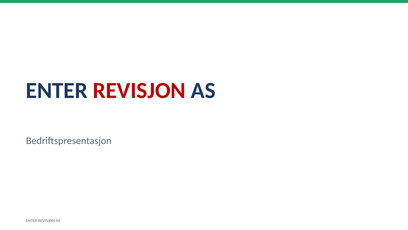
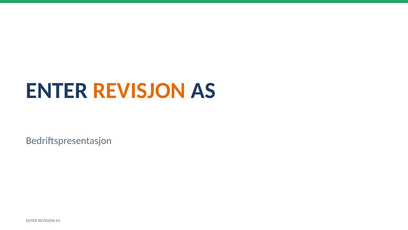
REVISJON at (139, 90) colour: red -> orange
